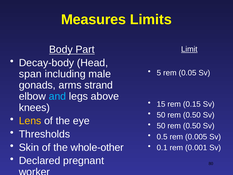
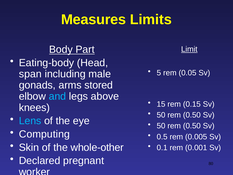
Decay-body: Decay-body -> Eating-body
strand: strand -> stored
Lens colour: yellow -> light blue
Thresholds: Thresholds -> Computing
